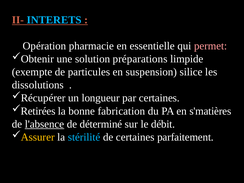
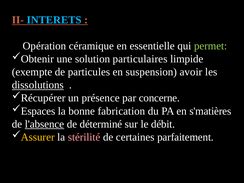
pharmacie: pharmacie -> céramique
permet colour: pink -> light green
préparations: préparations -> particulaires
silice: silice -> avoir
dissolutions underline: none -> present
longueur: longueur -> présence
par certaines: certaines -> concerne
Retirées: Retirées -> Espaces
stérilité colour: light blue -> pink
